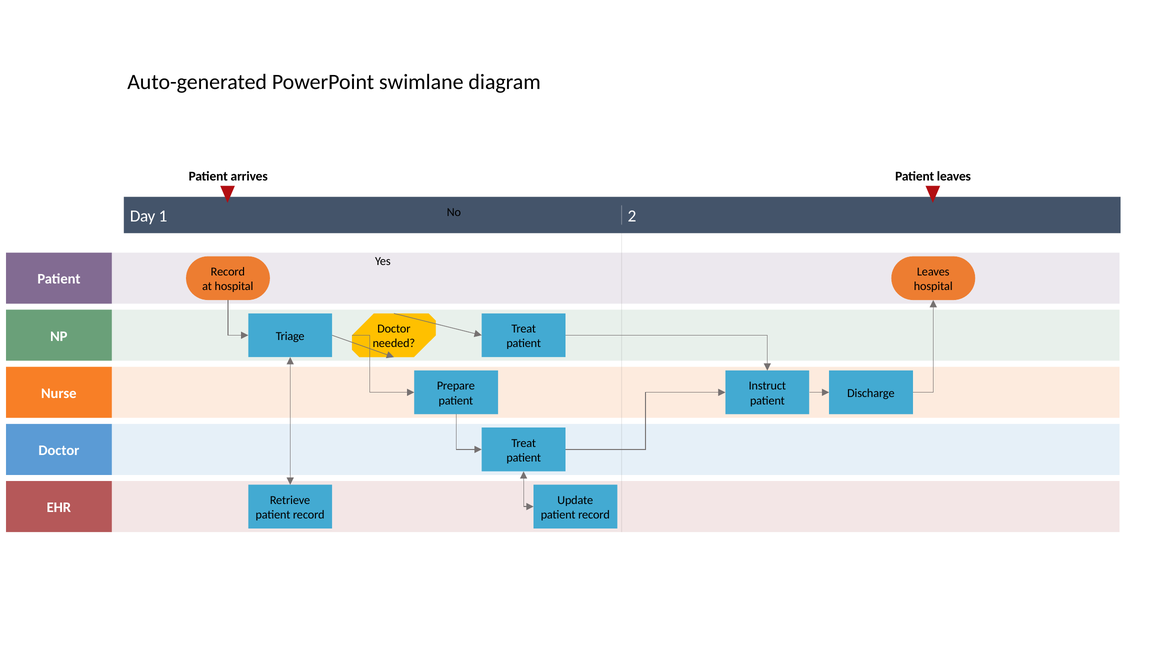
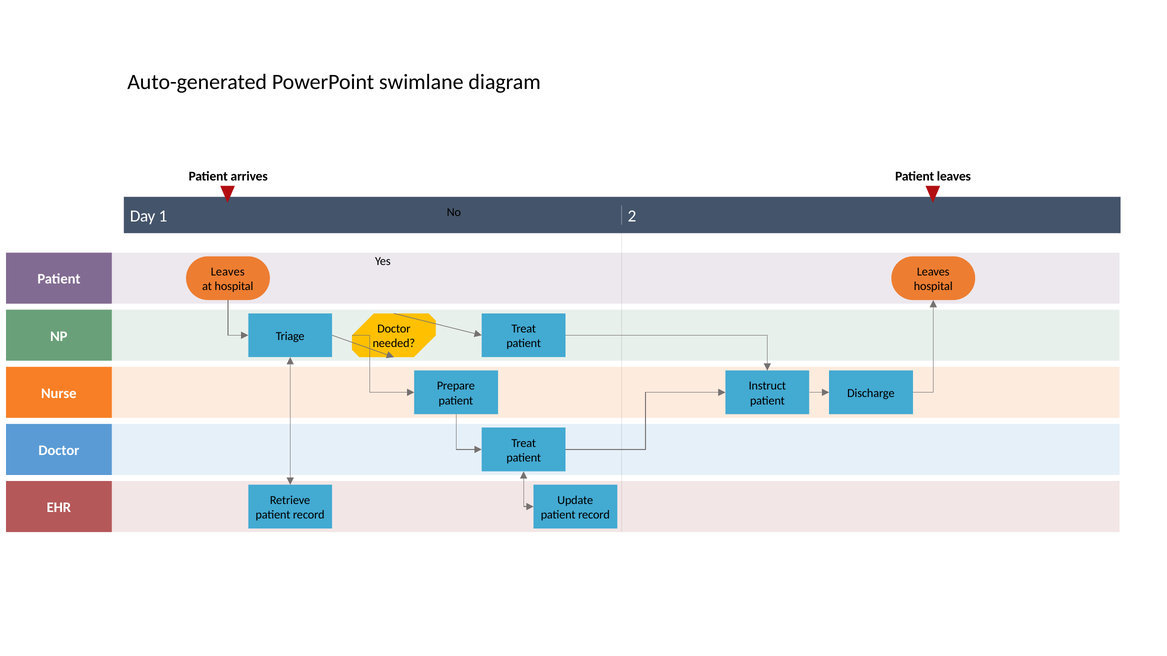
Record at (228, 272): Record -> Leaves
